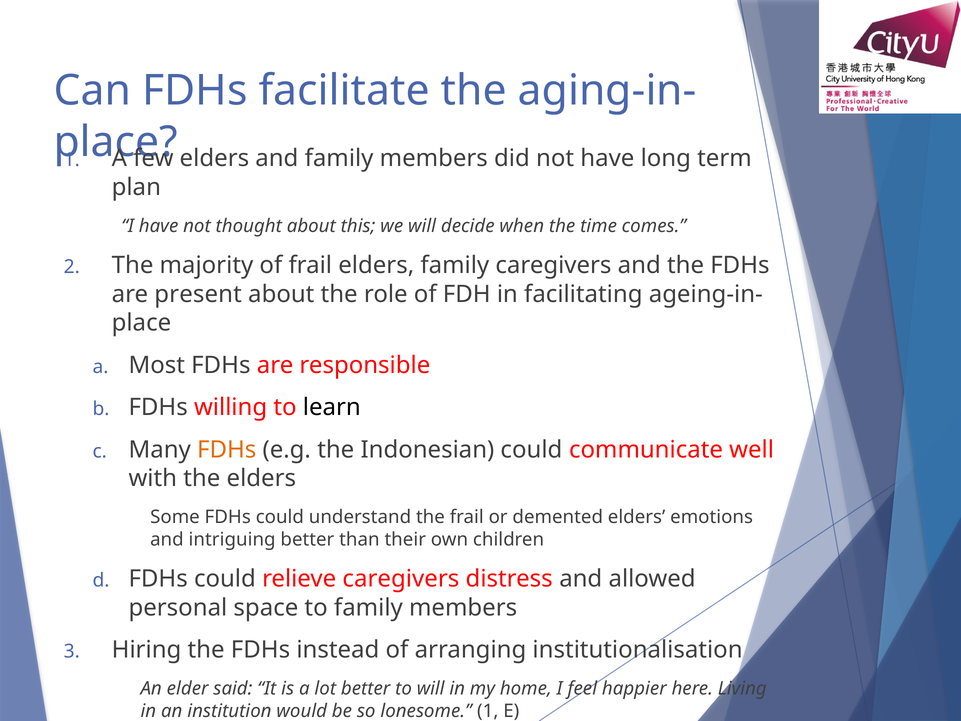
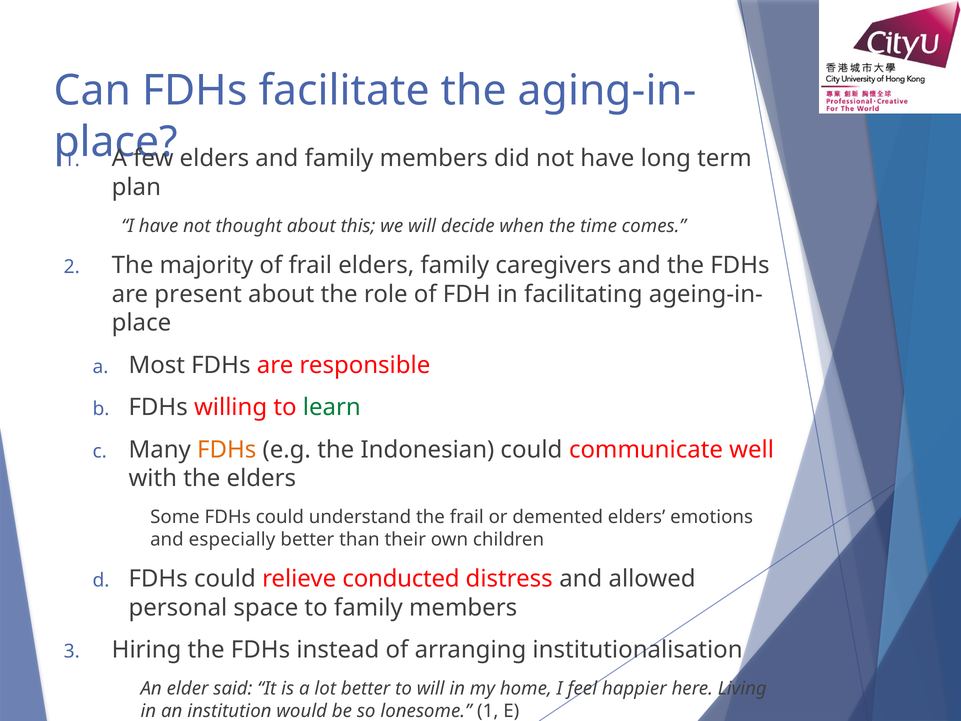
learn colour: black -> green
intriguing: intriguing -> especially
relieve caregivers: caregivers -> conducted
